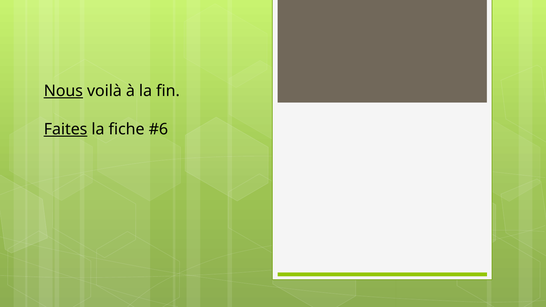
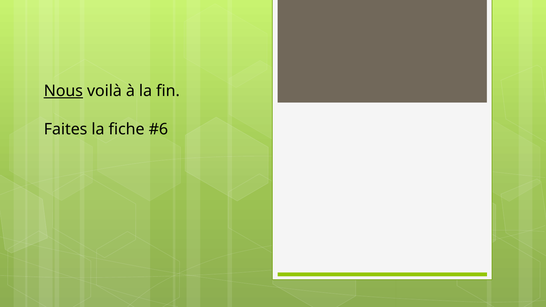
Faites underline: present -> none
